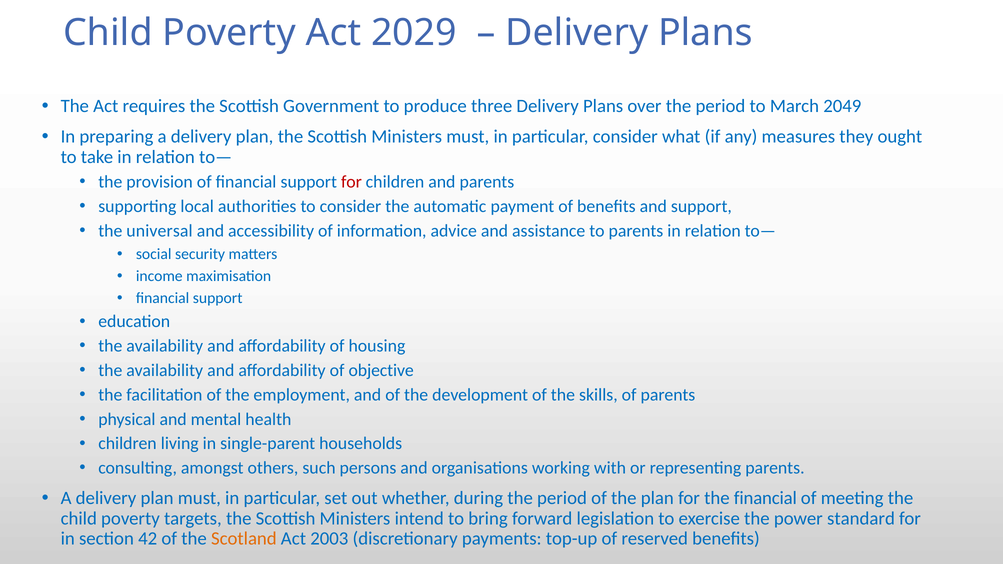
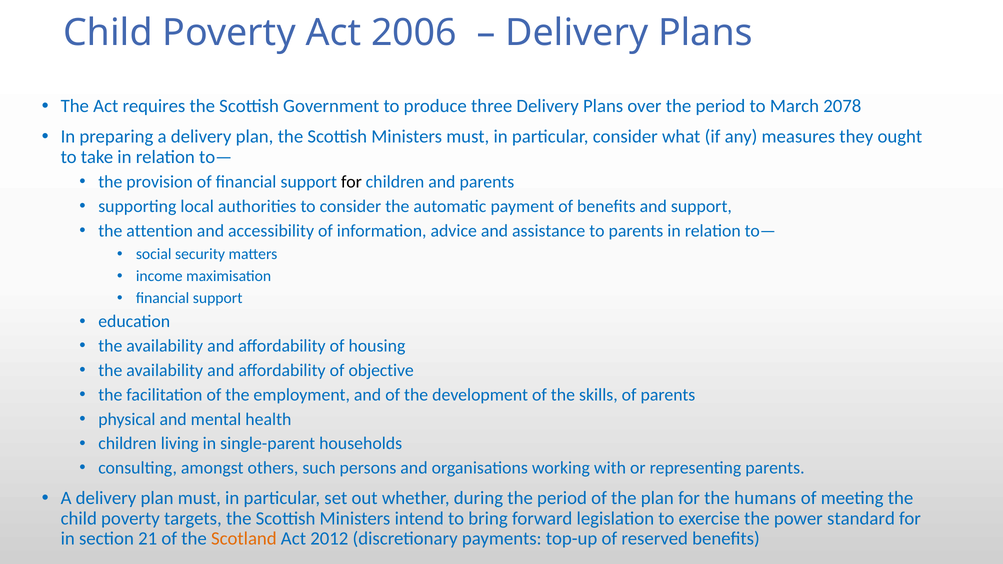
2029: 2029 -> 2006
2049: 2049 -> 2078
for at (351, 182) colour: red -> black
universal: universal -> attention
the financial: financial -> humans
42: 42 -> 21
2003: 2003 -> 2012
